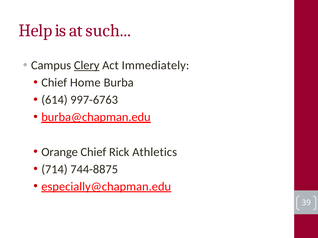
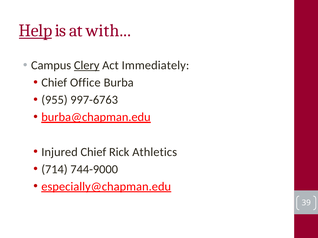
Help underline: none -> present
such: such -> with
Home: Home -> Office
614: 614 -> 955
Orange: Orange -> Injured
744-8875: 744-8875 -> 744-9000
